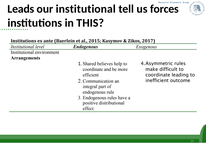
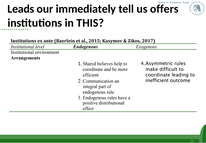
institutional: institutional -> immediately
forces: forces -> offers
